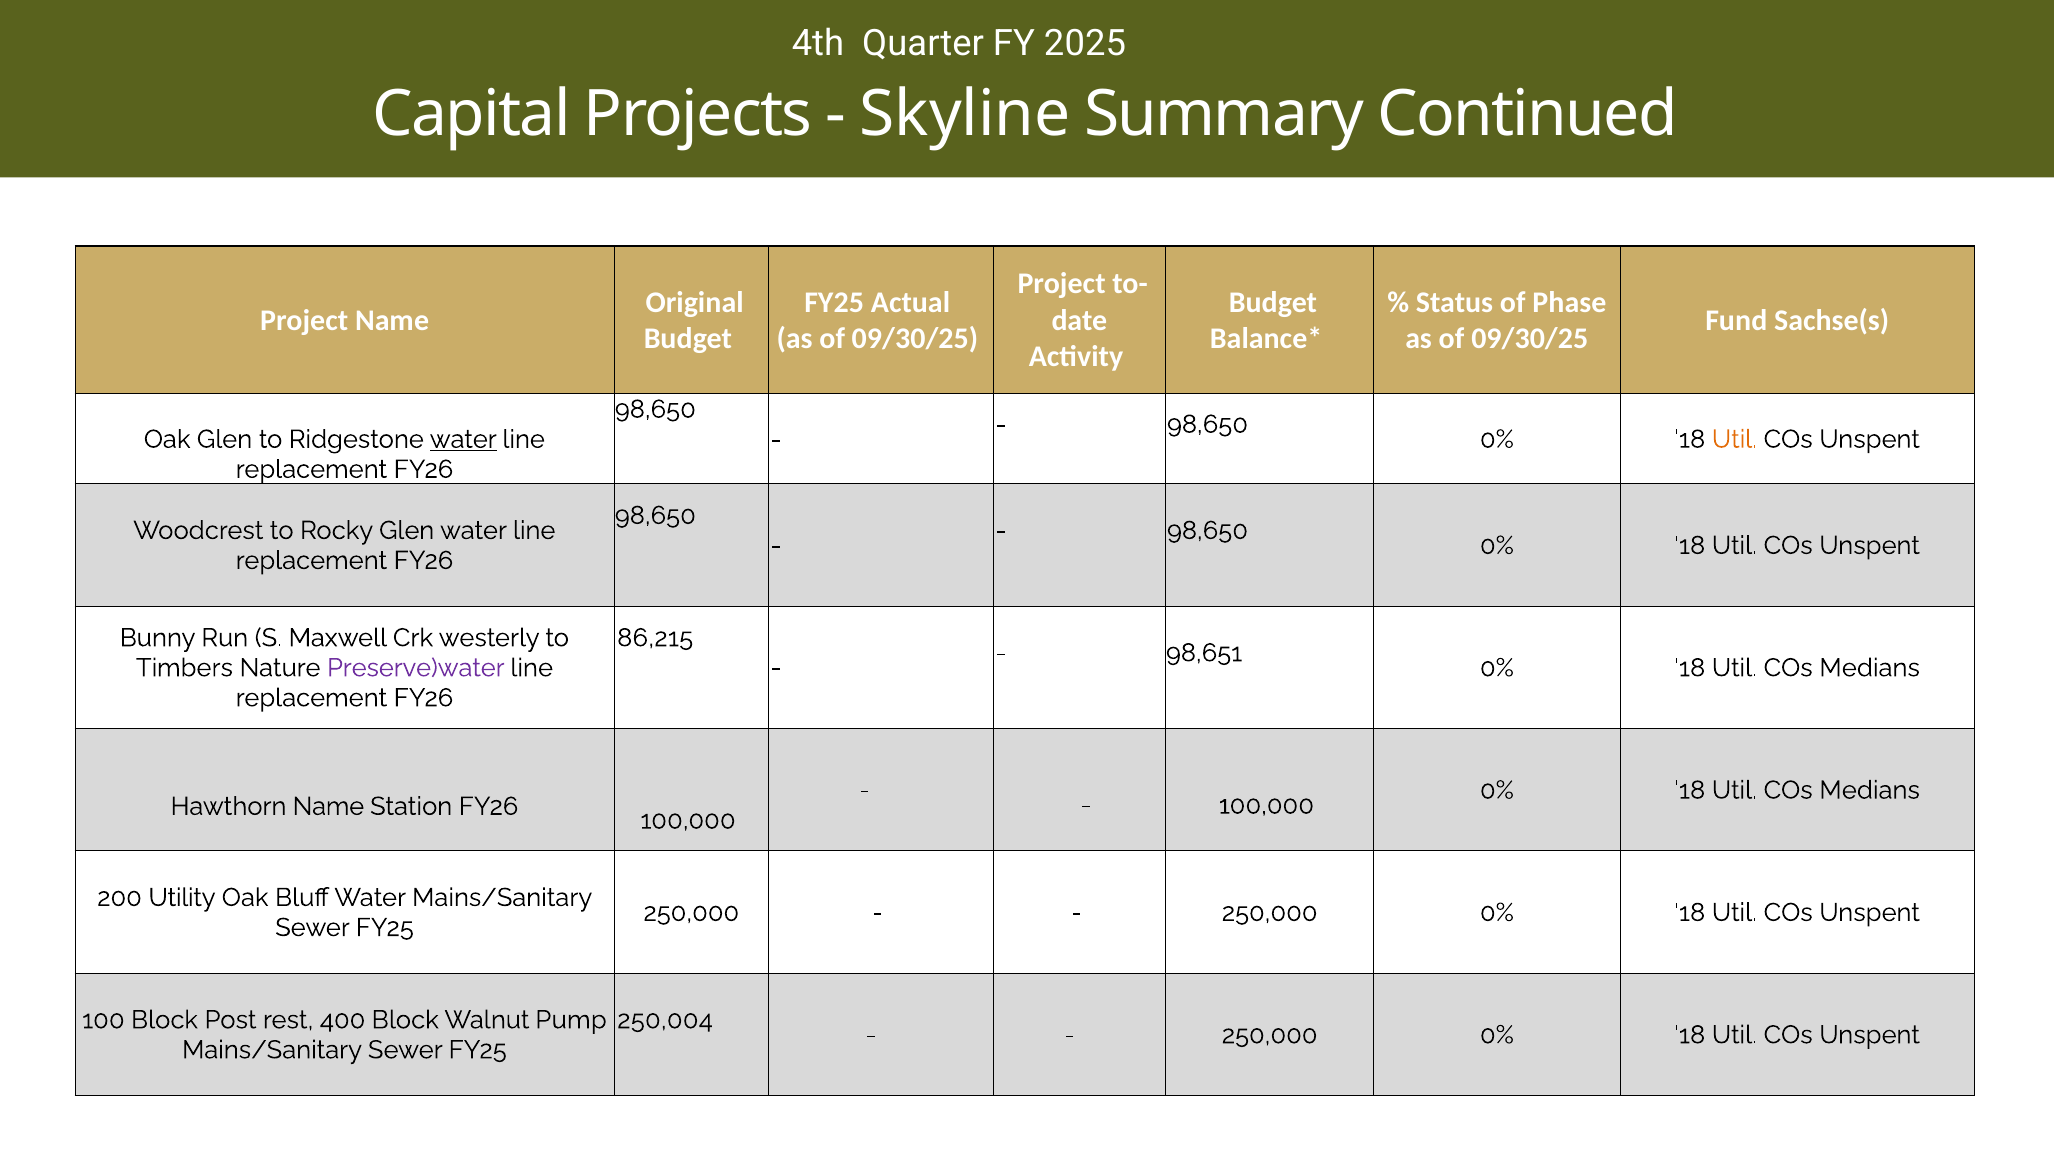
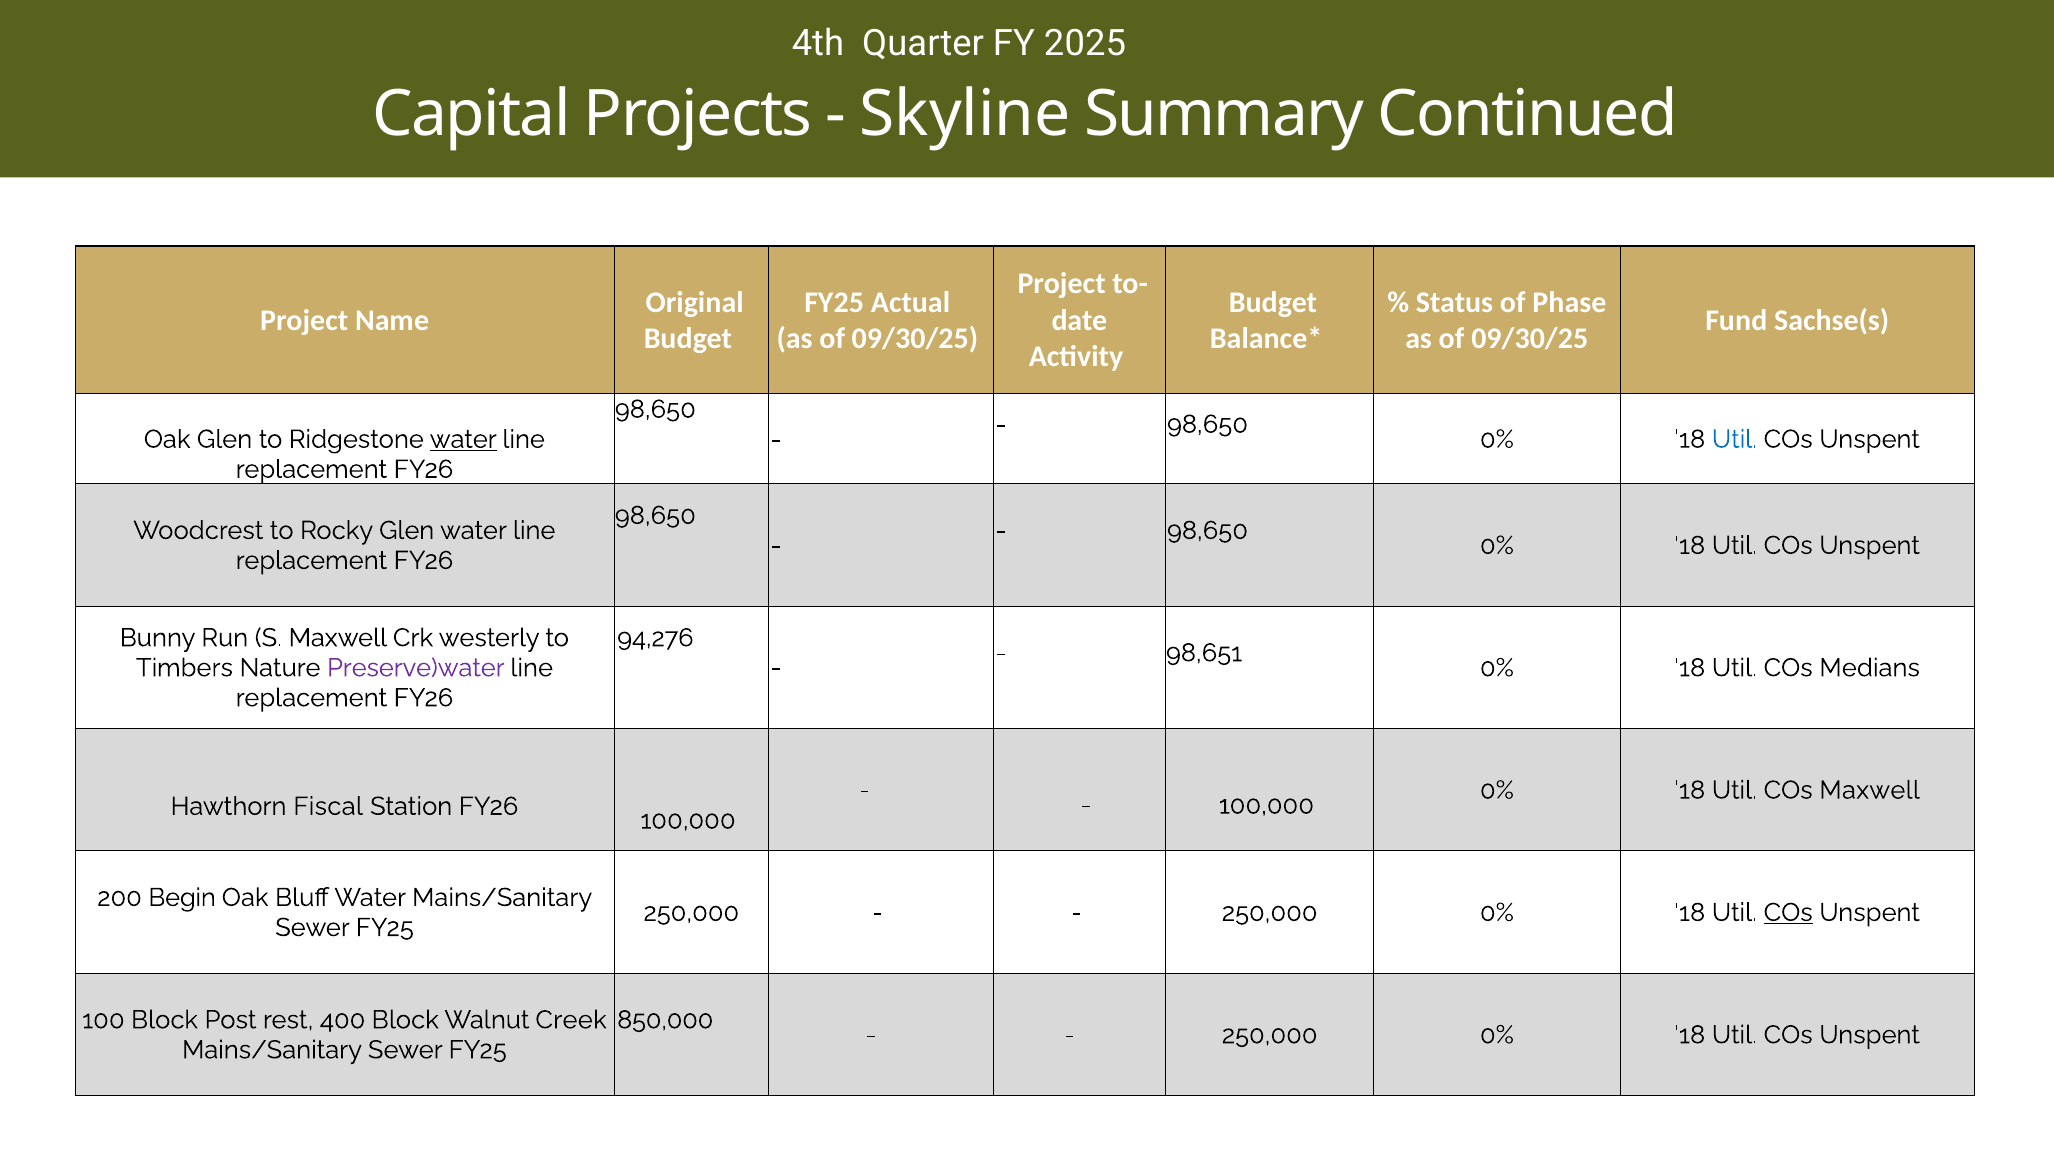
Util at (1734, 439) colour: orange -> blue
86,215: 86,215 -> 94,276
Medians at (1870, 790): Medians -> Maxwell
Hawthorn Name: Name -> Fiscal
Utility: Utility -> Begin
COs at (1788, 913) underline: none -> present
Pump: Pump -> Creek
250,004: 250,004 -> 850,000
